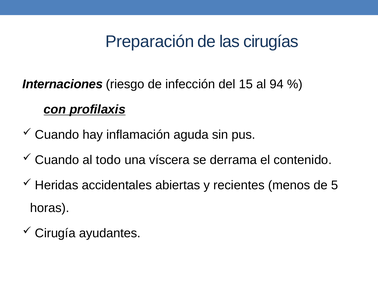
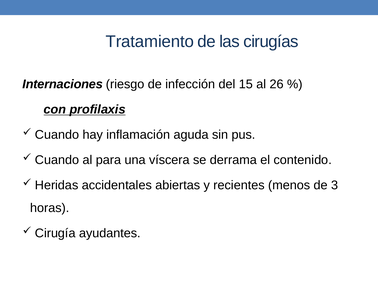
Preparación: Preparación -> Tratamiento
94: 94 -> 26
todo: todo -> para
5: 5 -> 3
